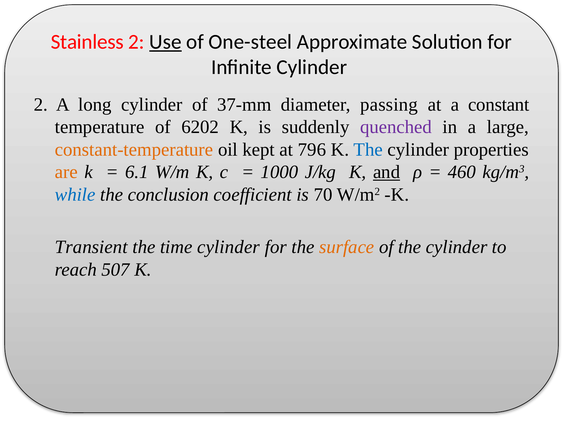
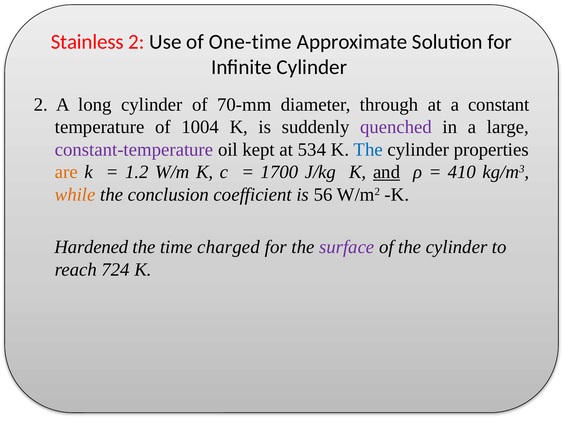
Use underline: present -> none
One-steel: One-steel -> One-time
37-mm: 37-mm -> 70-mm
passing: passing -> through
6202: 6202 -> 1004
constant-temperature colour: orange -> purple
796: 796 -> 534
6.1: 6.1 -> 1.2
1000: 1000 -> 1700
460: 460 -> 410
while colour: blue -> orange
70: 70 -> 56
Transient: Transient -> Hardened
time cylinder: cylinder -> charged
surface colour: orange -> purple
507: 507 -> 724
